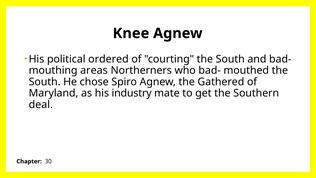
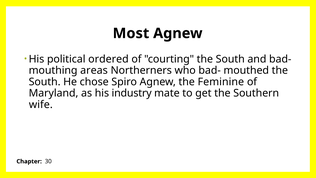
Knee: Knee -> Most
Gathered: Gathered -> Feminine
deal: deal -> wife
